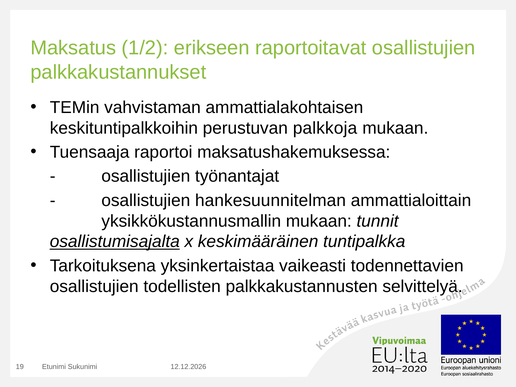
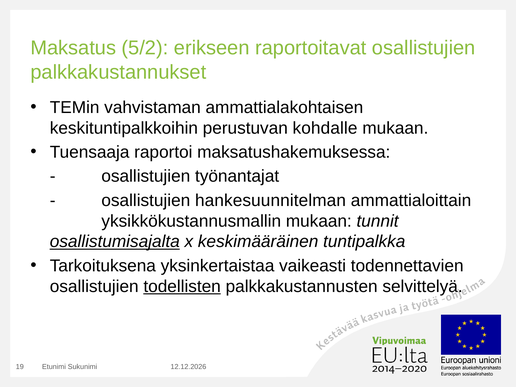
1/2: 1/2 -> 5/2
palkkoja: palkkoja -> kohdalle
todellisten underline: none -> present
